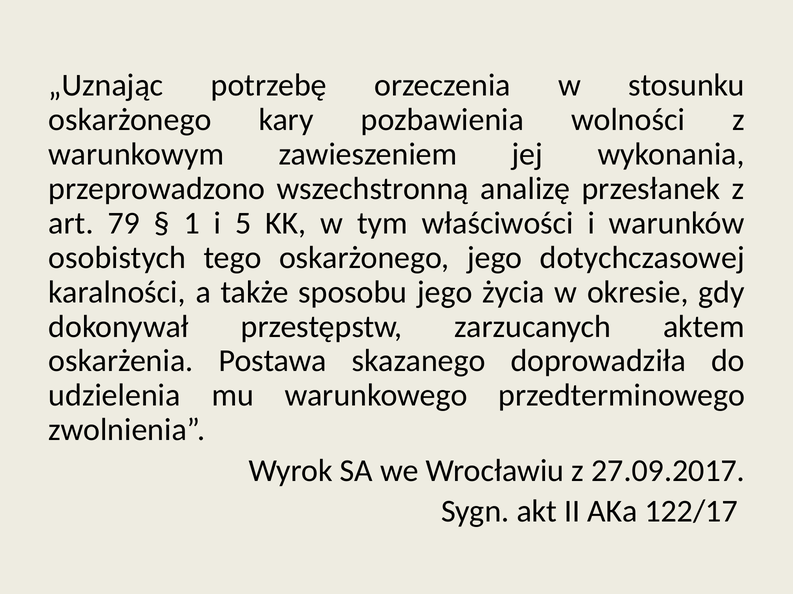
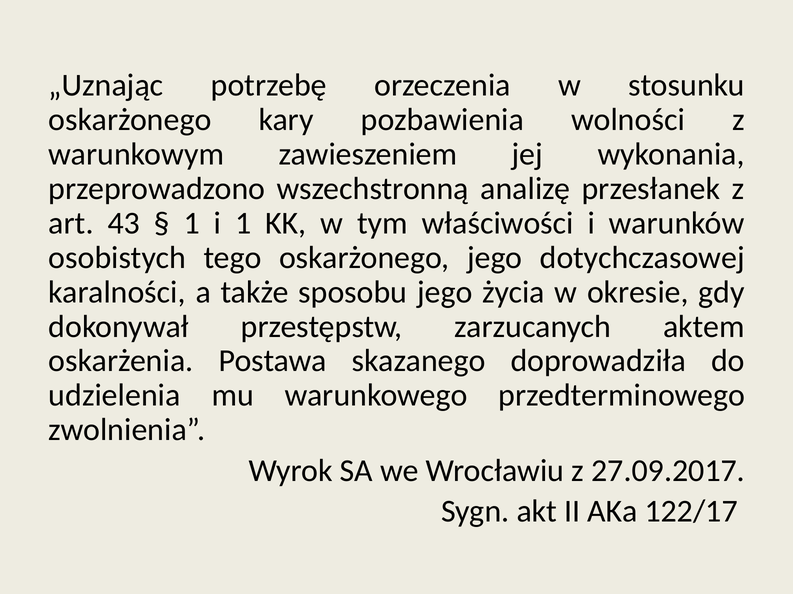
79: 79 -> 43
i 5: 5 -> 1
